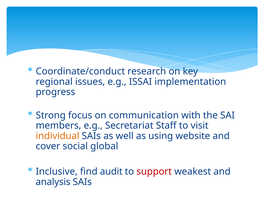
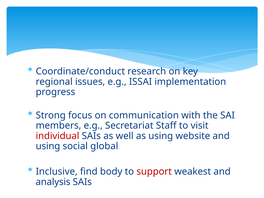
individual colour: orange -> red
cover at (48, 146): cover -> using
audit: audit -> body
